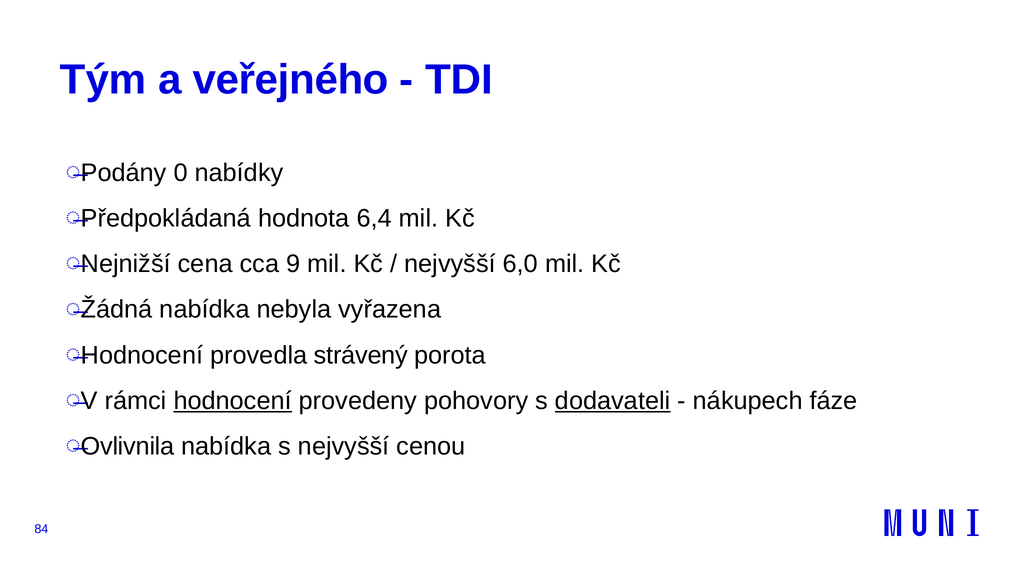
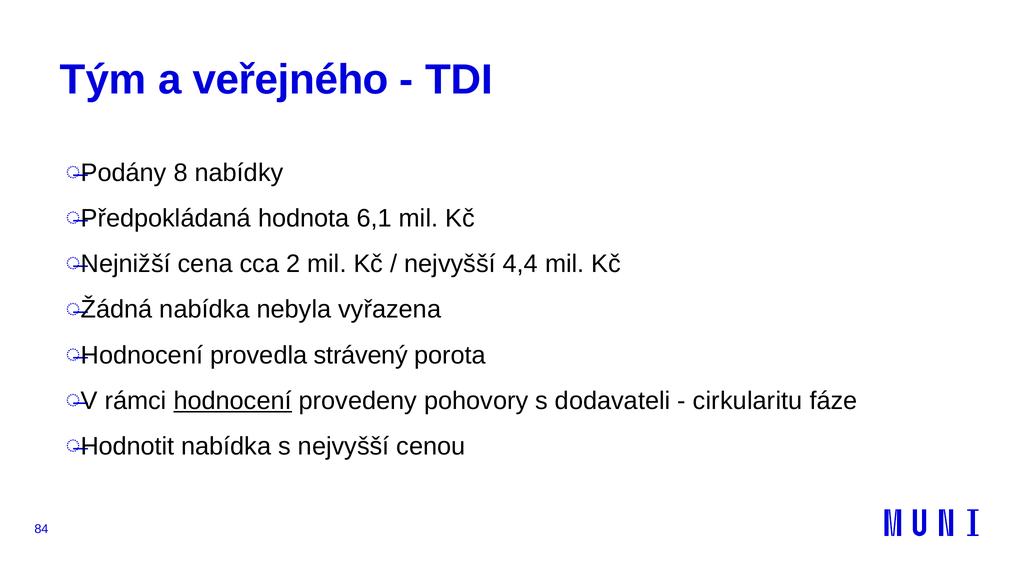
0: 0 -> 8
6,4: 6,4 -> 6,1
9: 9 -> 2
6,0: 6,0 -> 4,4
dodavateli underline: present -> none
nákupech: nákupech -> cirkularitu
Ovlivnila: Ovlivnila -> Hodnotit
